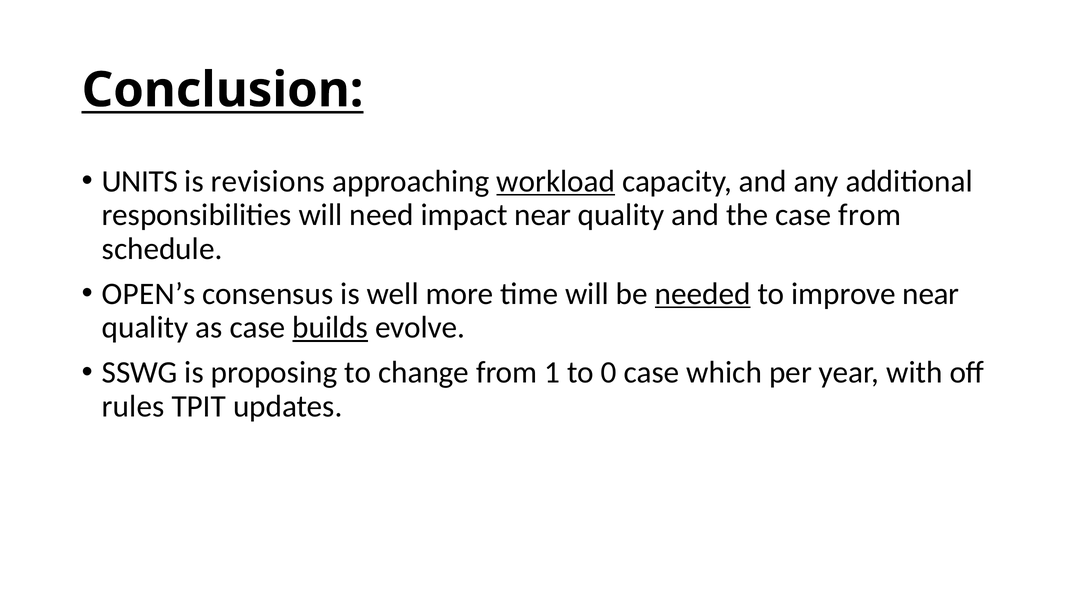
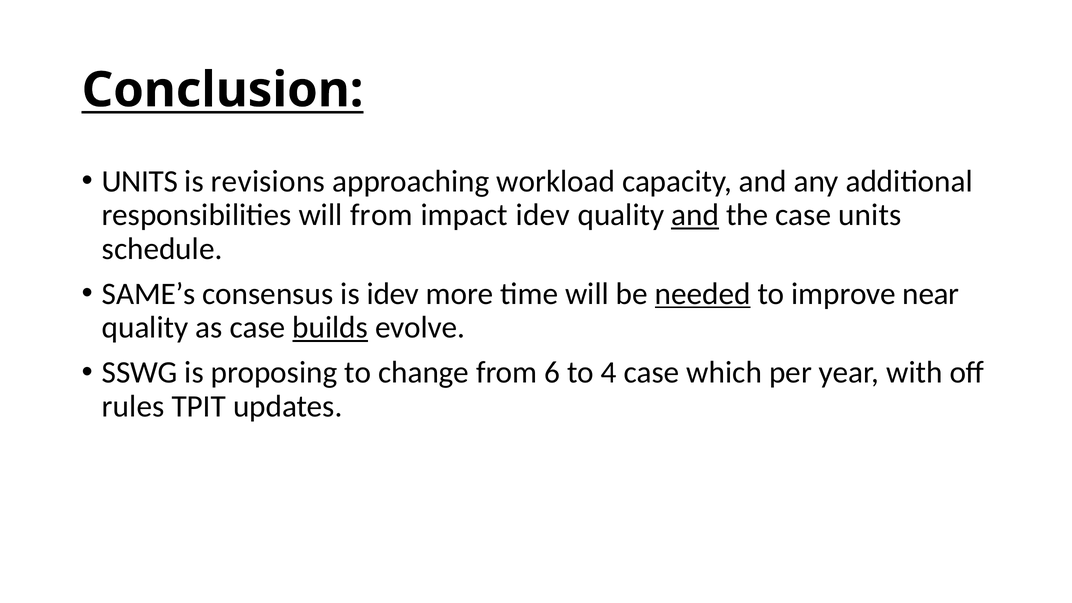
workload underline: present -> none
will need: need -> from
impact near: near -> idev
and at (695, 215) underline: none -> present
case from: from -> units
OPEN’s: OPEN’s -> SAME’s
is well: well -> idev
1: 1 -> 6
0: 0 -> 4
